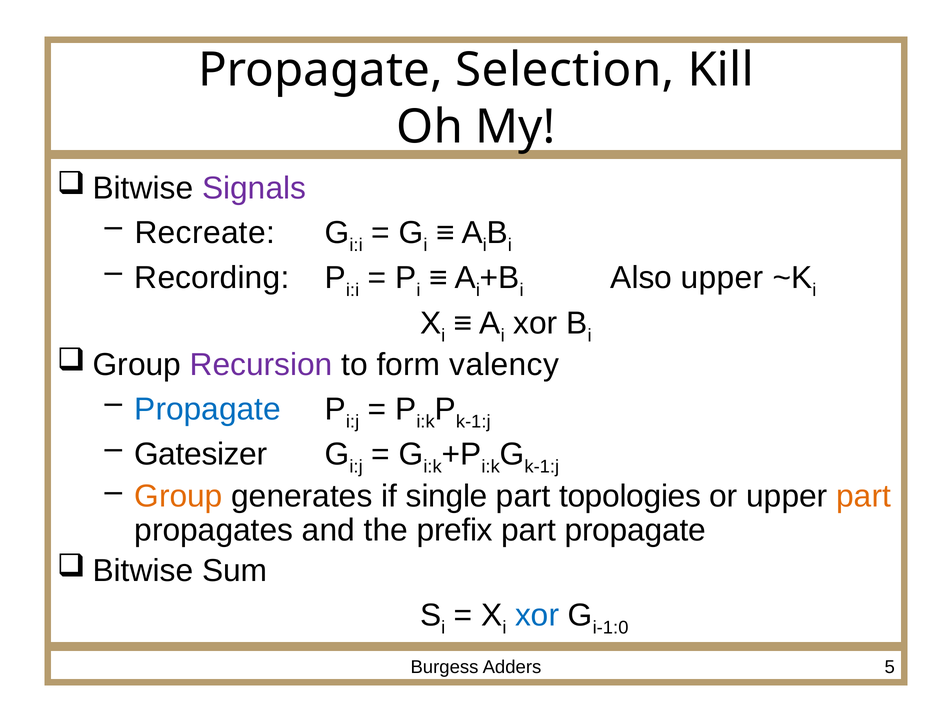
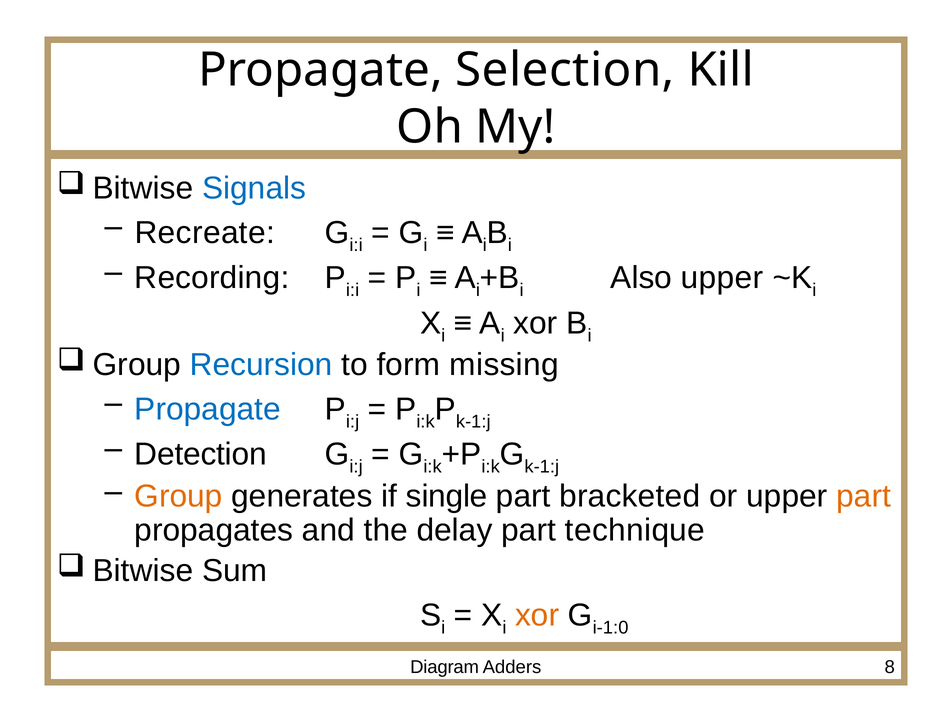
Signals colour: purple -> blue
Recursion colour: purple -> blue
valency: valency -> missing
Gatesizer: Gatesizer -> Detection
topologies: topologies -> bracketed
prefix: prefix -> delay
part propagate: propagate -> technique
xor at (537, 615) colour: blue -> orange
Burgess: Burgess -> Diagram
5: 5 -> 8
